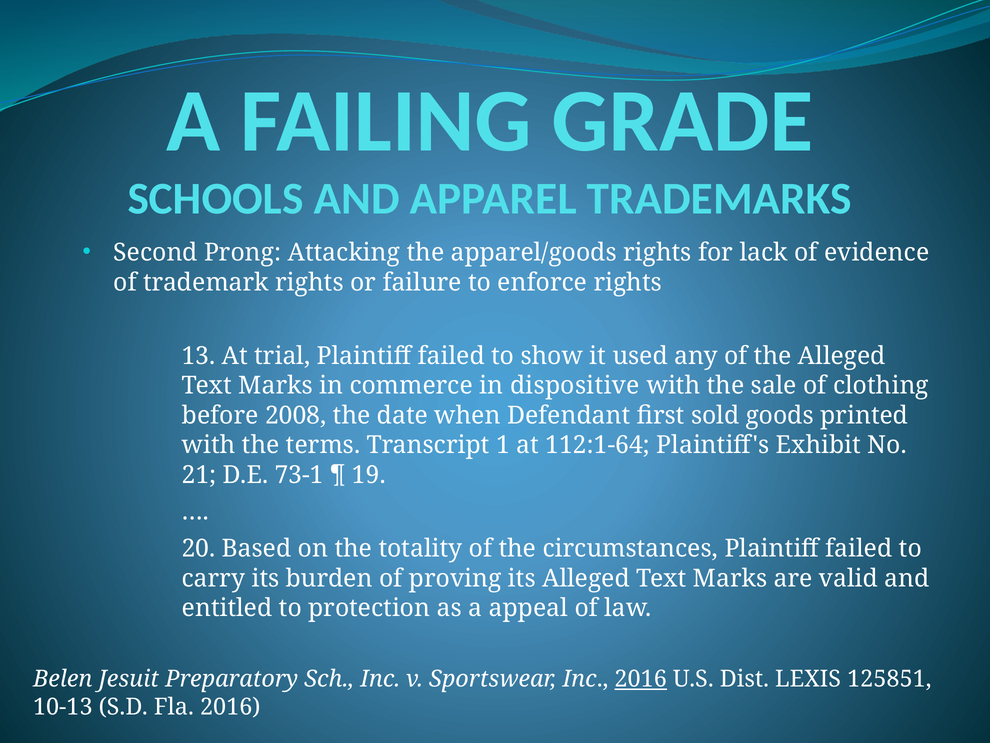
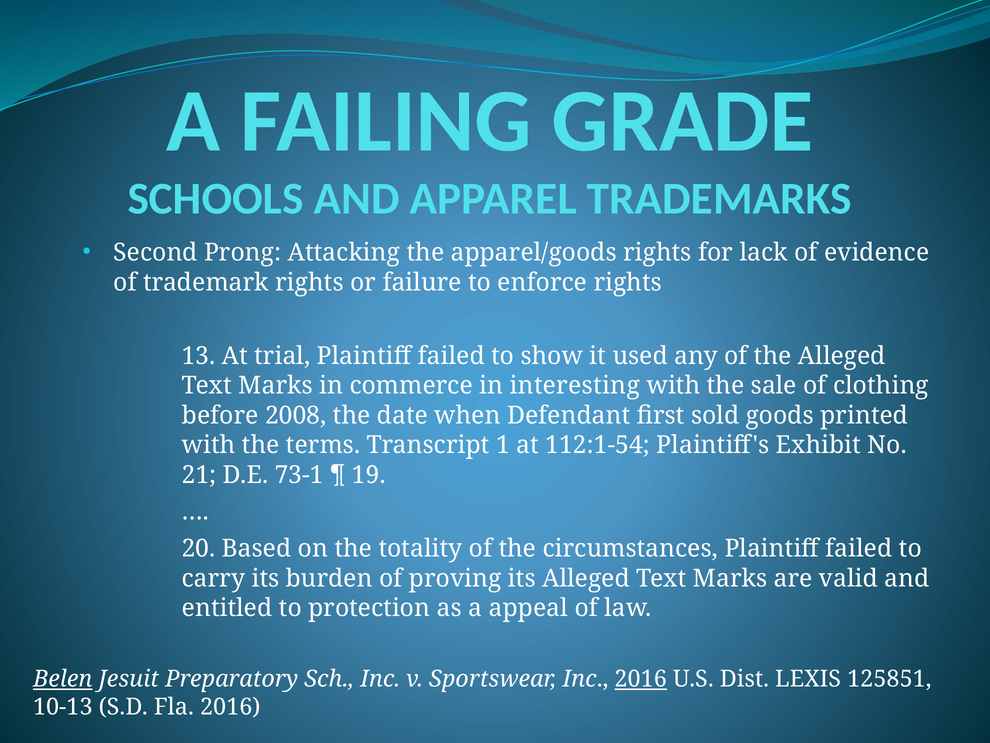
dispositive: dispositive -> interesting
112:1-64: 112:1-64 -> 112:1-54
Belen underline: none -> present
